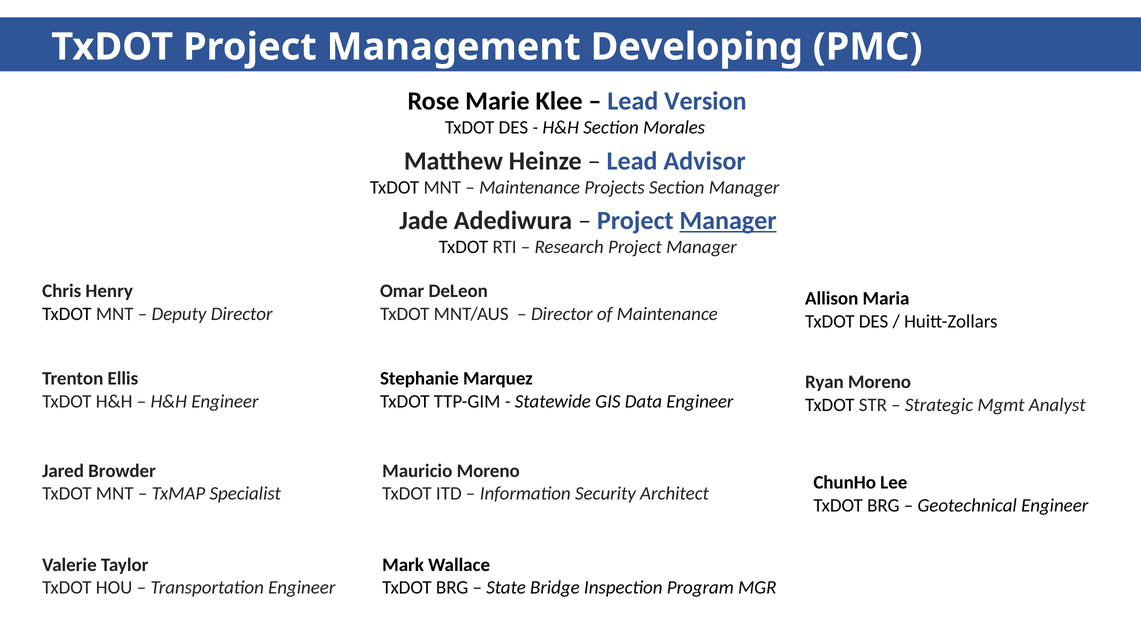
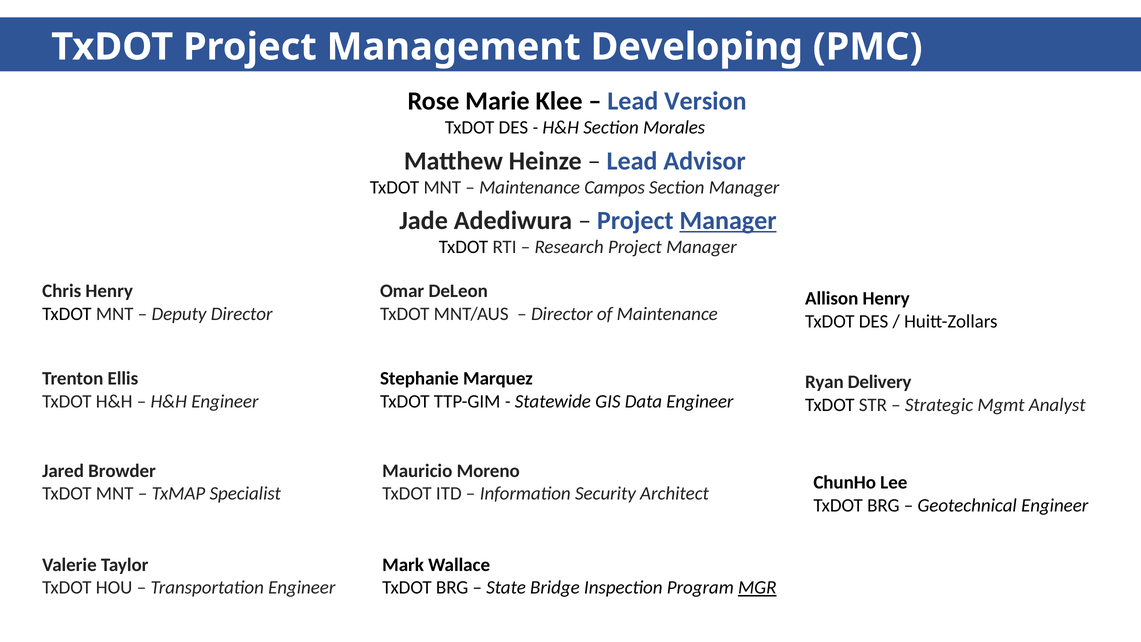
Projects: Projects -> Campos
Allison Maria: Maria -> Henry
Ryan Moreno: Moreno -> Delivery
MGR underline: none -> present
